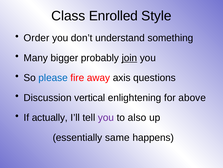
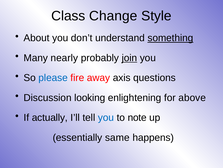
Enrolled: Enrolled -> Change
Order: Order -> About
something underline: none -> present
bigger: bigger -> nearly
vertical: vertical -> looking
you at (106, 117) colour: purple -> blue
also: also -> note
